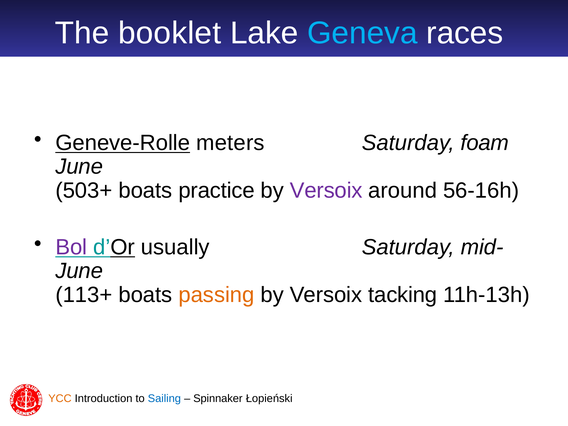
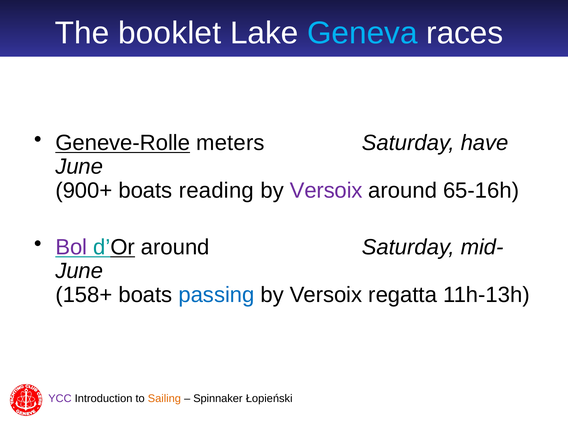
foam: foam -> have
503+: 503+ -> 900+
practice: practice -> reading
56-16h: 56-16h -> 65-16h
d’Or usually: usually -> around
113+: 113+ -> 158+
passing colour: orange -> blue
tacking: tacking -> regatta
YCC colour: orange -> purple
Sailing colour: blue -> orange
